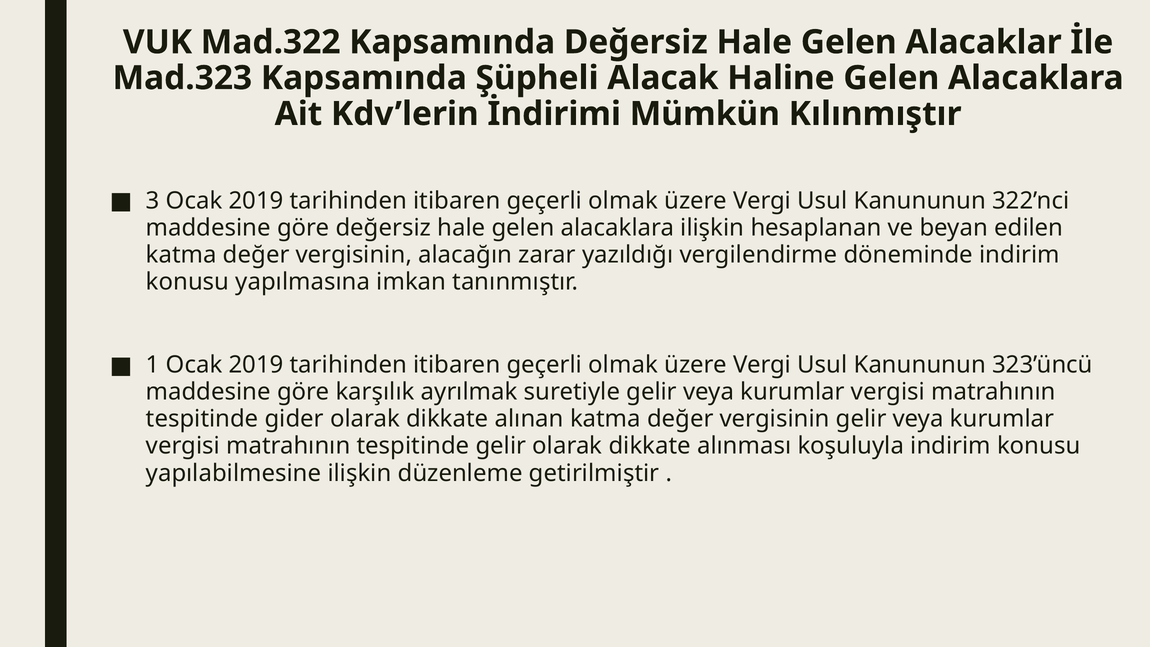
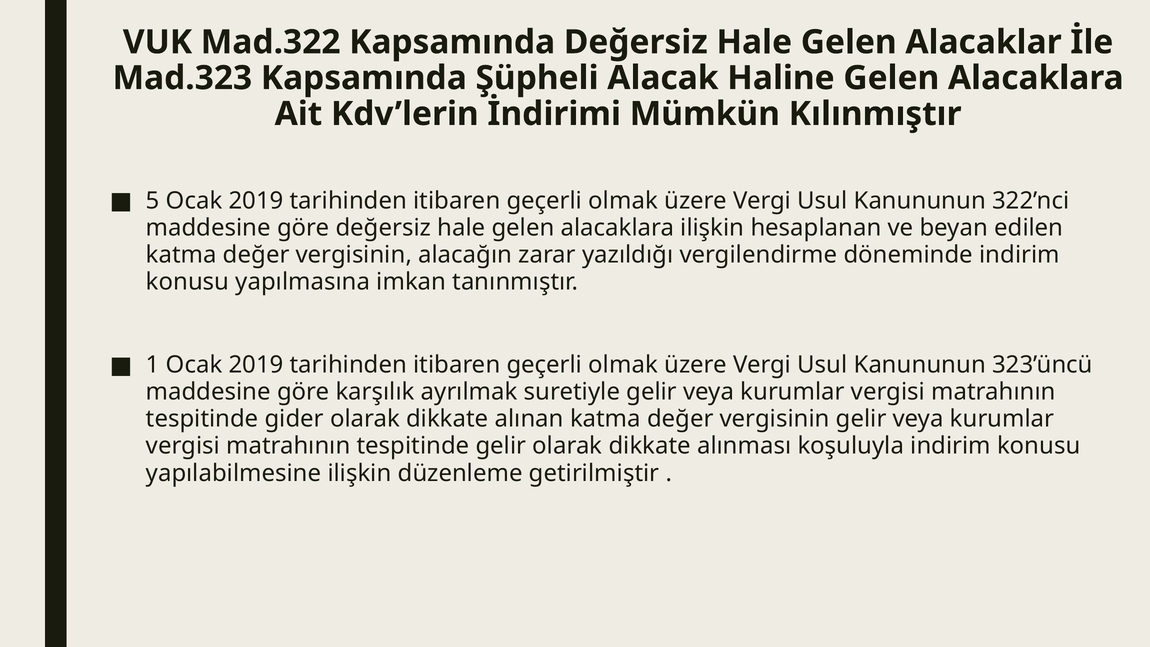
3: 3 -> 5
